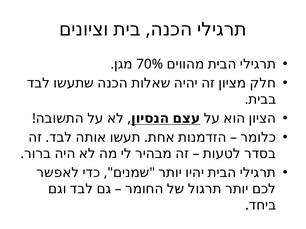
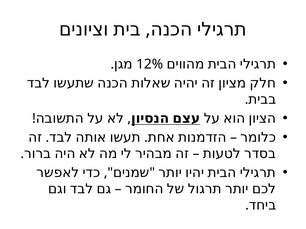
70%: 70% -> 12%
